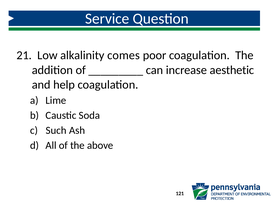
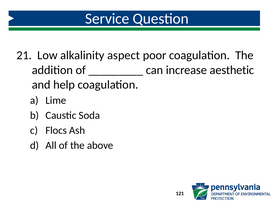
comes: comes -> aspect
Such: Such -> Flocs
